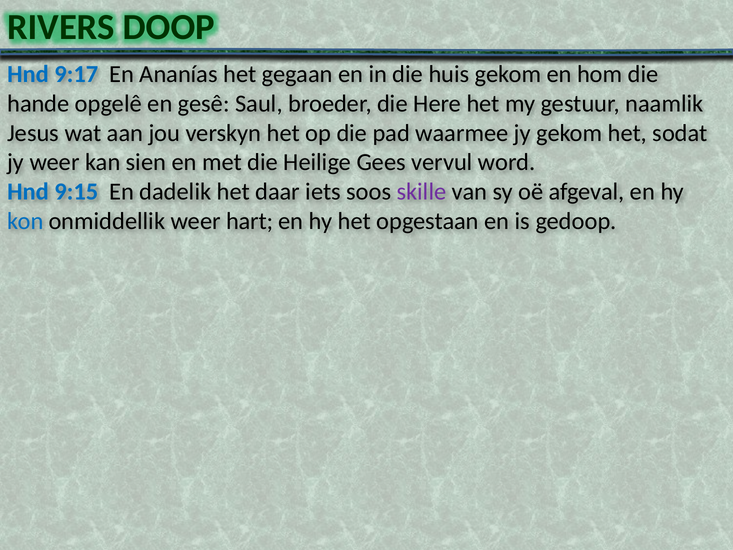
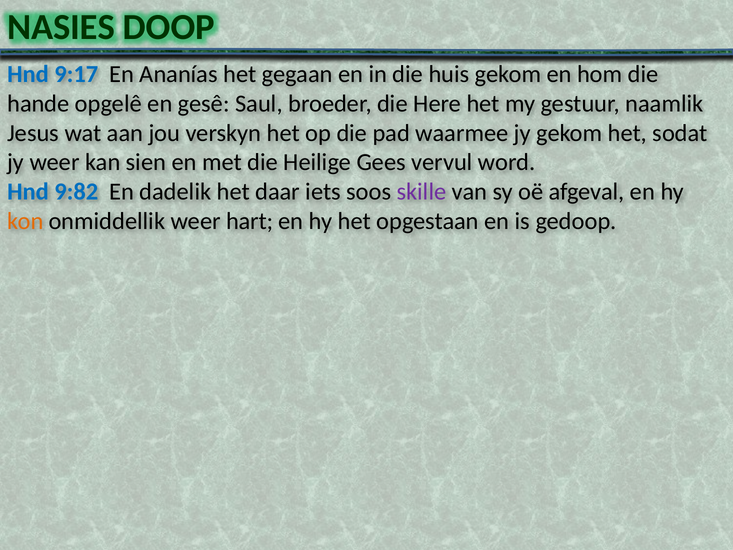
RIVERS: RIVERS -> NASIES
9:15: 9:15 -> 9:82
kon colour: blue -> orange
